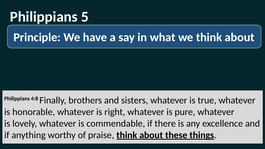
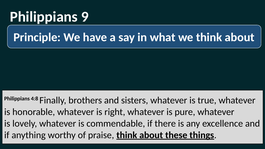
5: 5 -> 9
